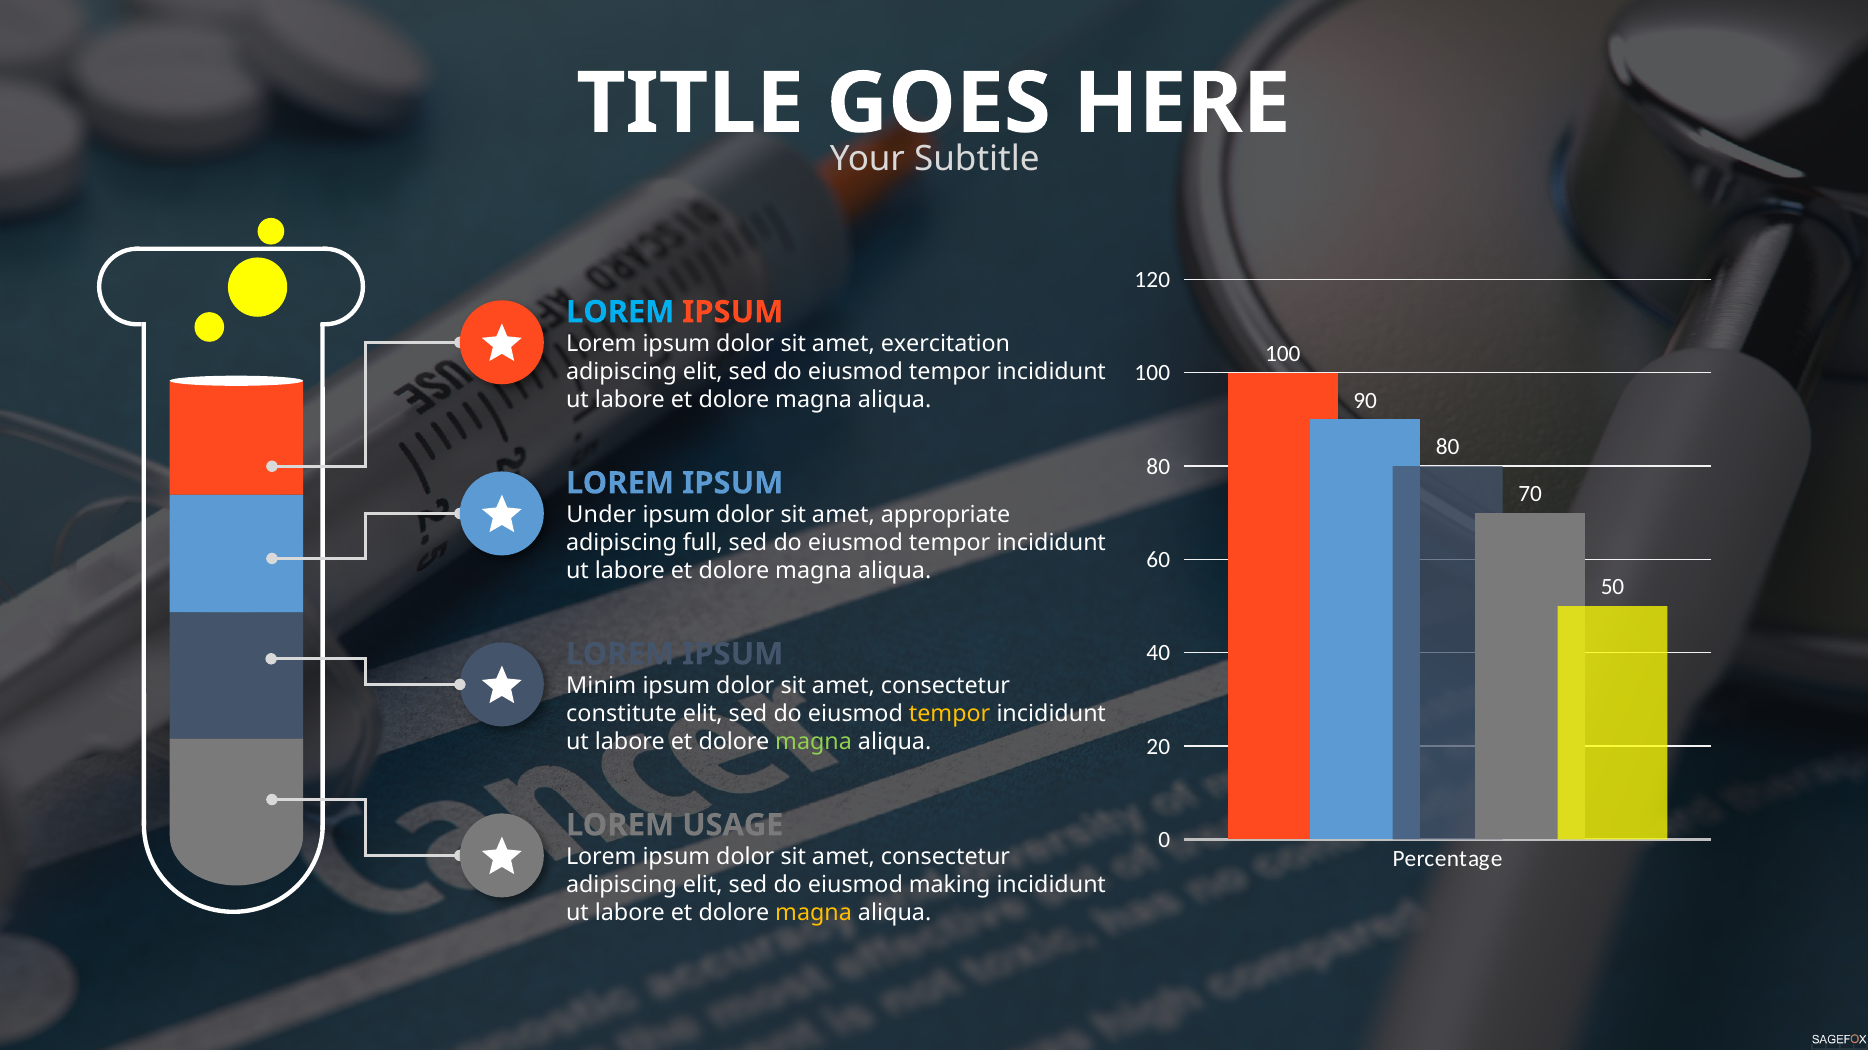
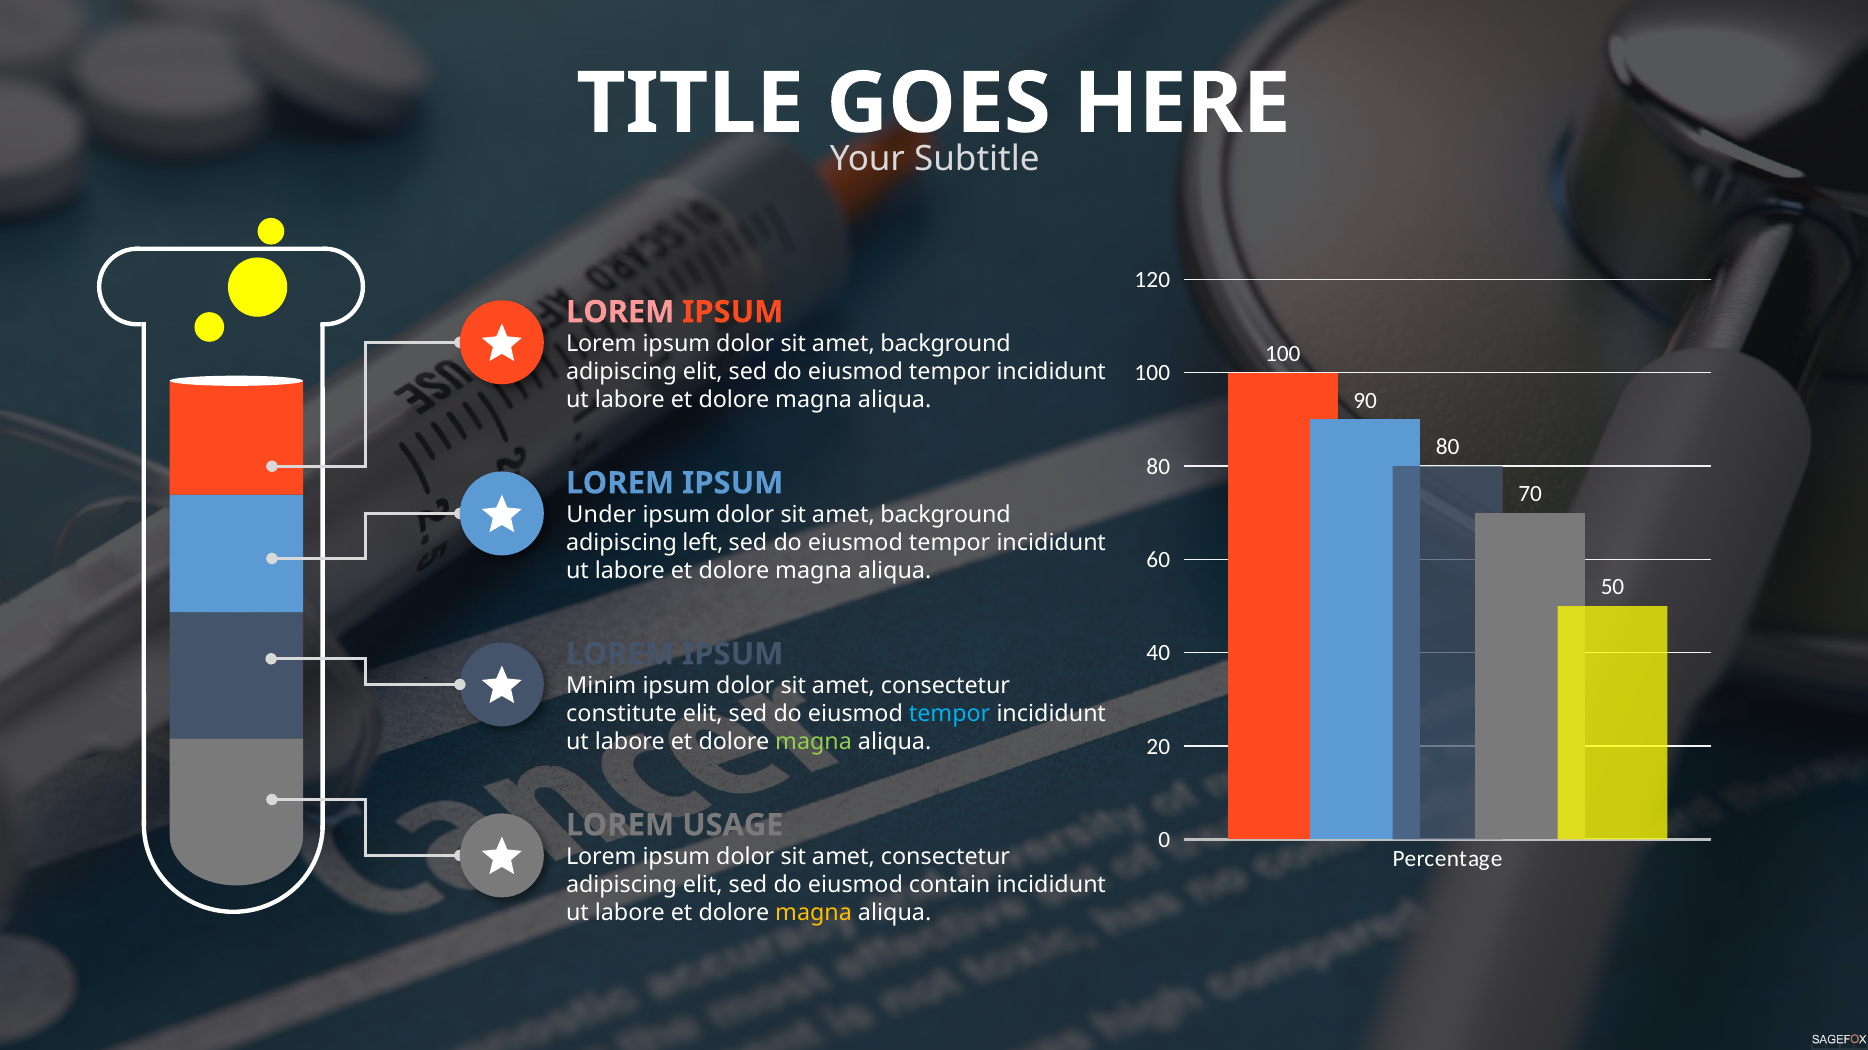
LOREM at (620, 312) colour: light blue -> pink
exercitation at (945, 344): exercitation -> background
appropriate at (945, 516): appropriate -> background
full: full -> left
tempor at (950, 715) colour: yellow -> light blue
making: making -> contain
